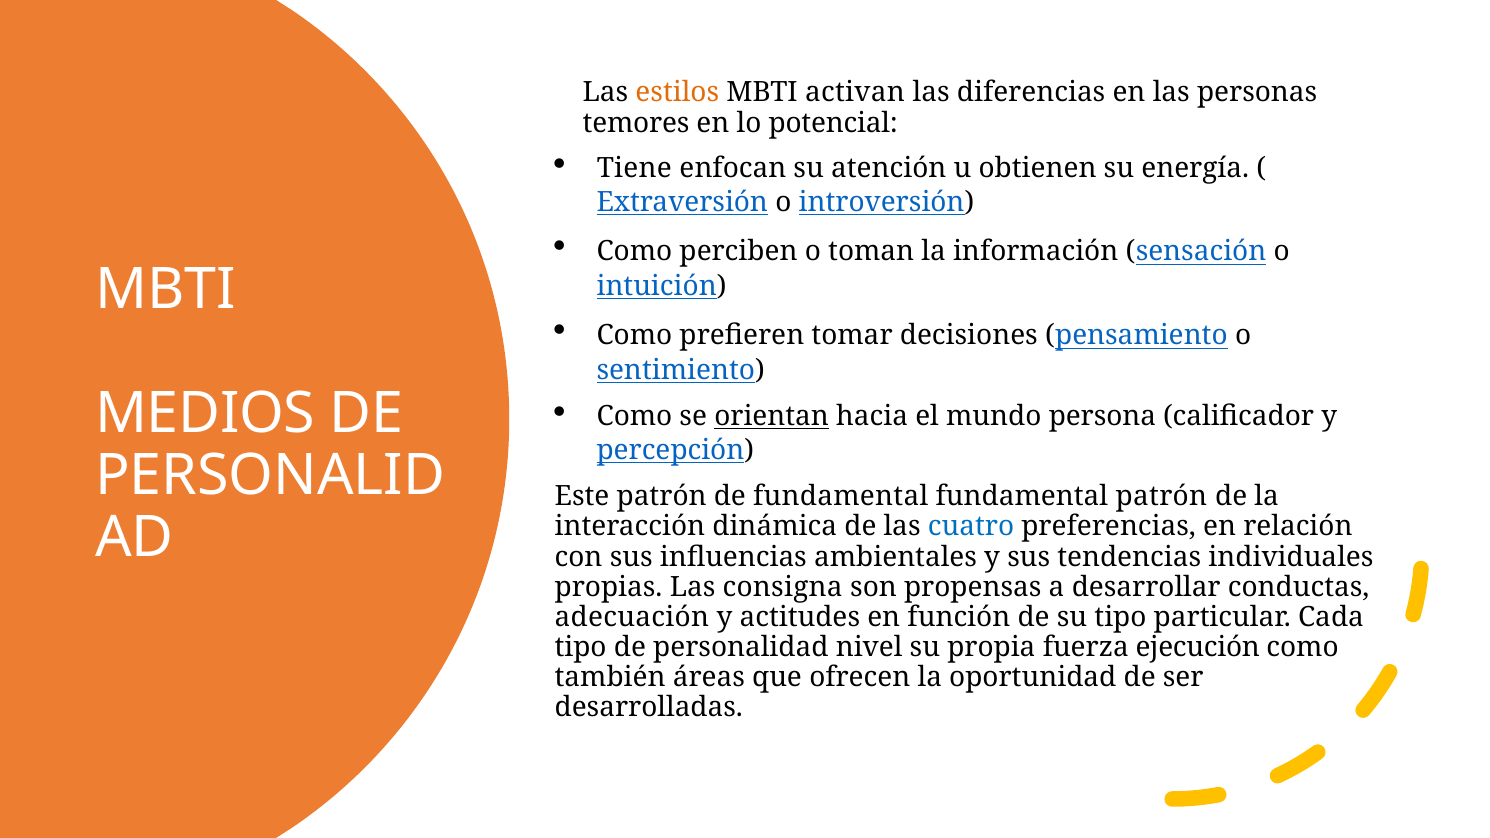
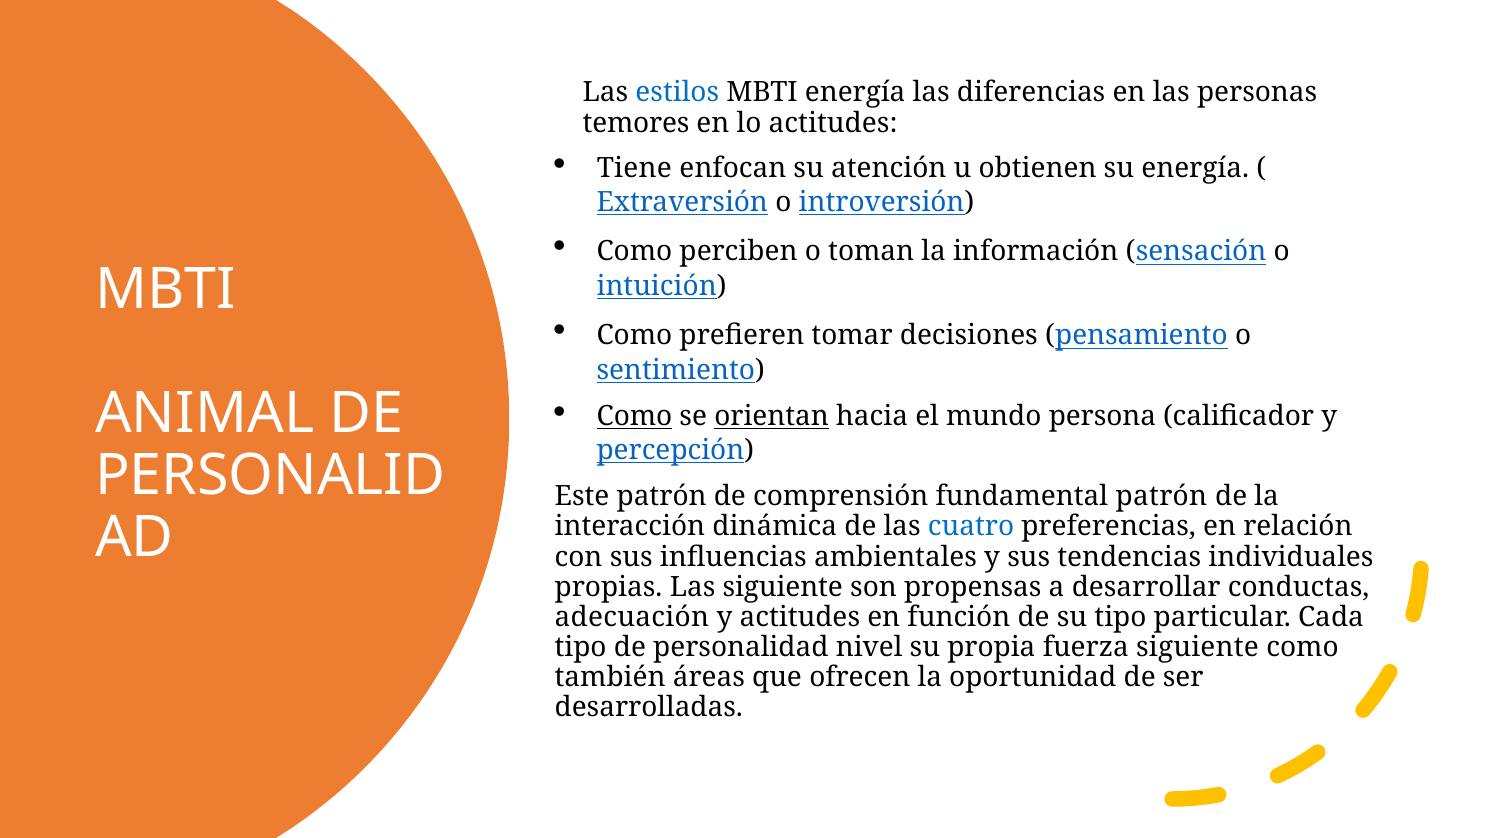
estilos colour: orange -> blue
MBTI activan: activan -> energía
lo potencial: potencial -> actitudes
MEDIOS: MEDIOS -> ANIMAL
Como at (634, 417) underline: none -> present
de fundamental: fundamental -> comprensión
Las consigna: consigna -> siguiente
fuerza ejecución: ejecución -> siguiente
